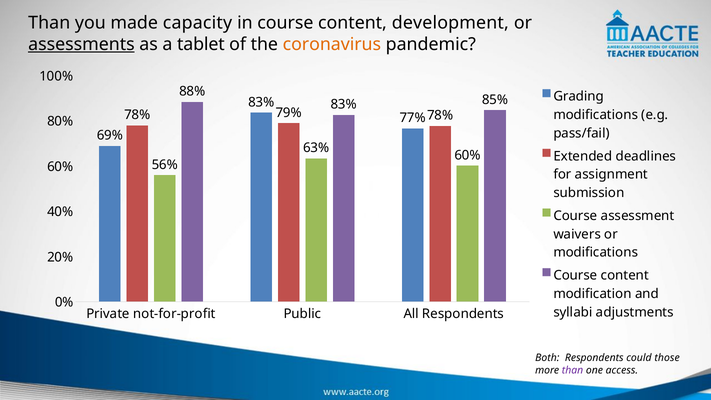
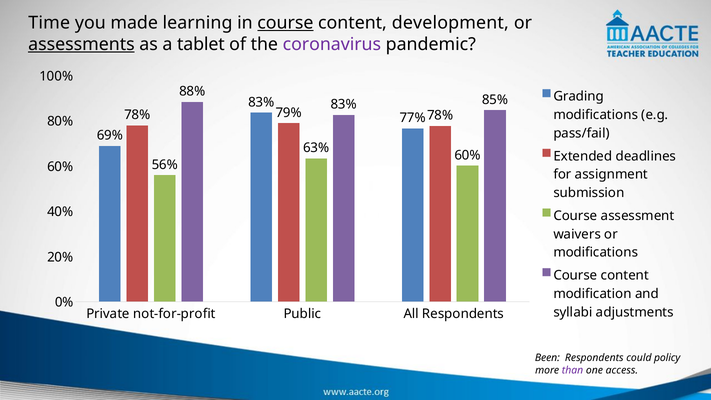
Than at (49, 23): Than -> Time
capacity: capacity -> learning
course at (285, 23) underline: none -> present
coronavirus colour: orange -> purple
Both: Both -> Been
those: those -> policy
